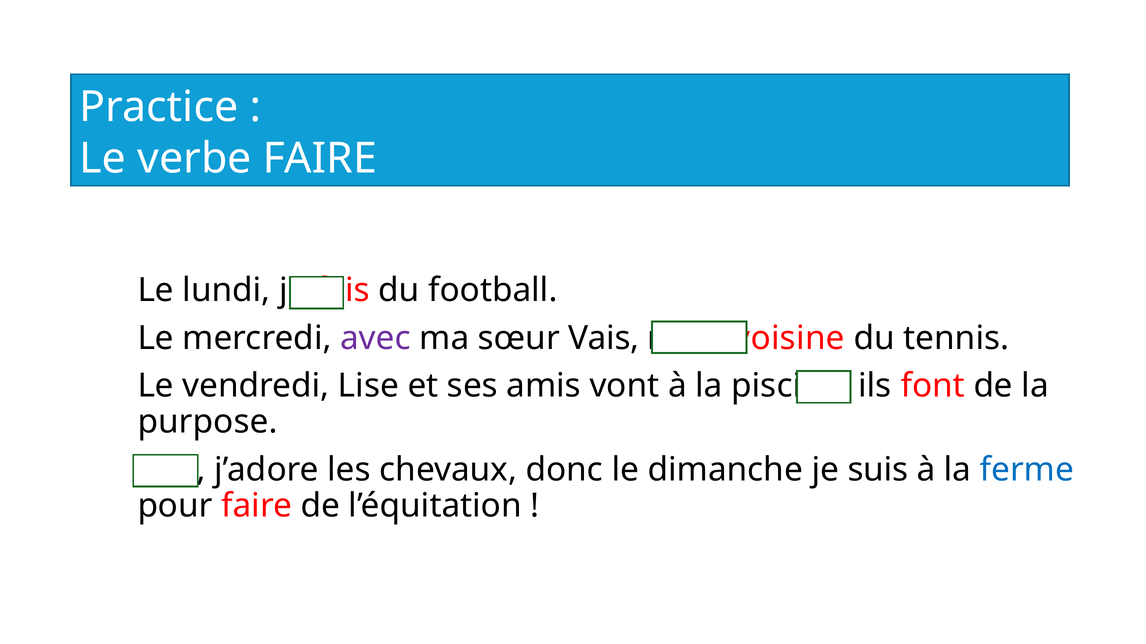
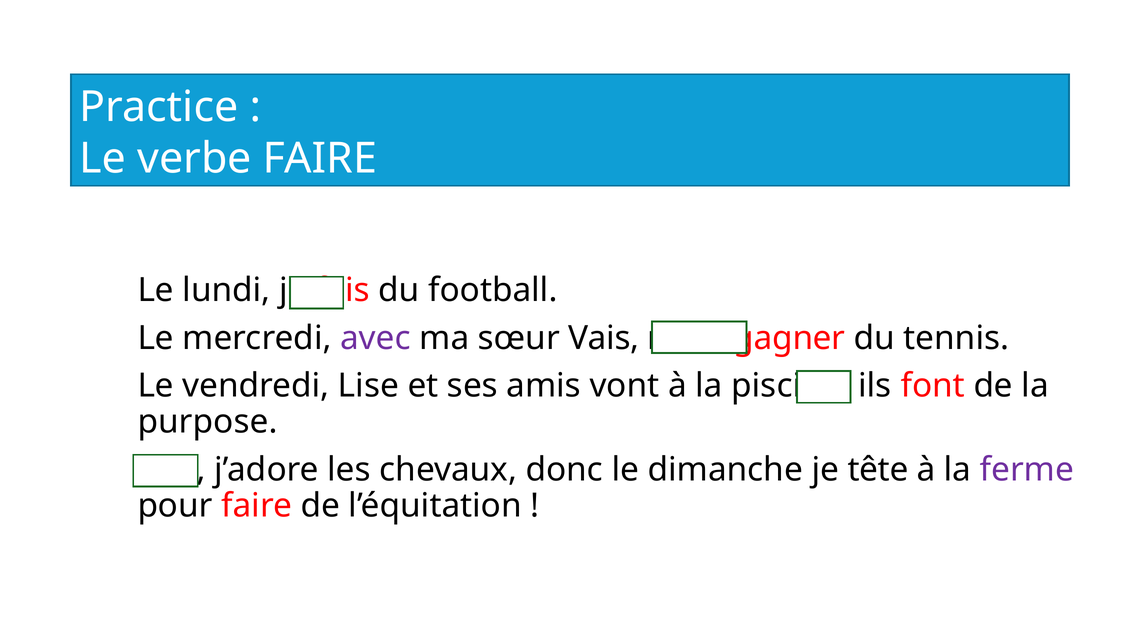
voisine: voisine -> gagner
suis: suis -> tête
ferme colour: blue -> purple
